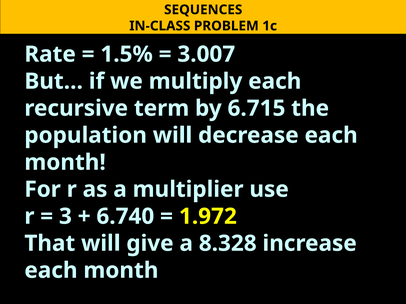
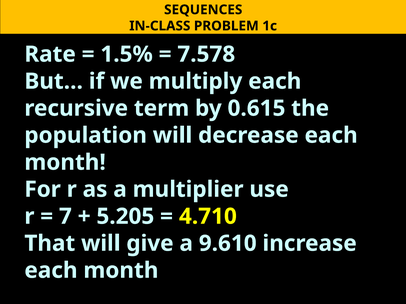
3.007: 3.007 -> 7.578
6.715: 6.715 -> 0.615
3: 3 -> 7
6.740: 6.740 -> 5.205
1.972: 1.972 -> 4.710
8.328: 8.328 -> 9.610
